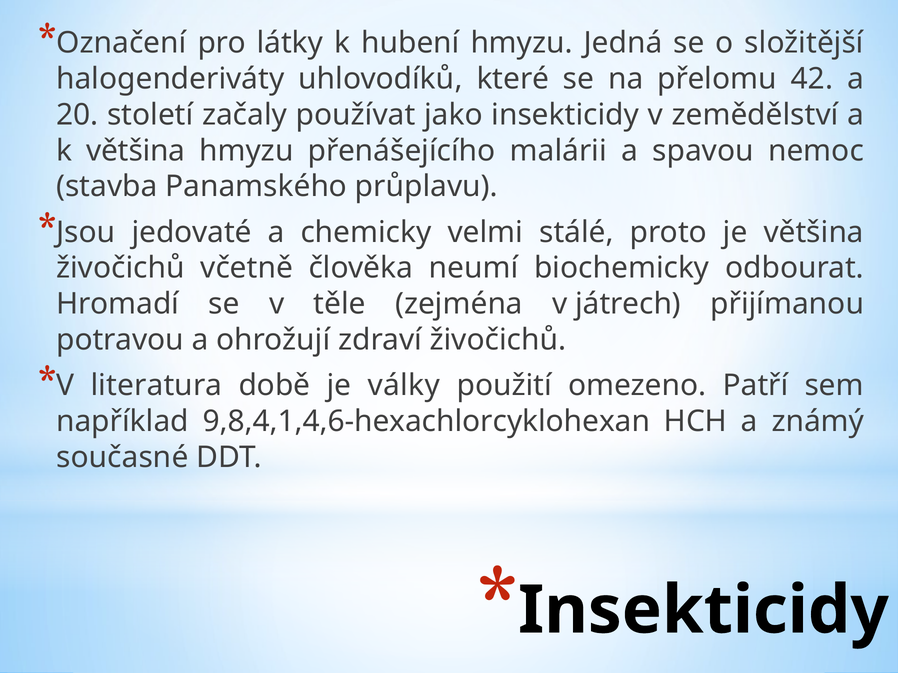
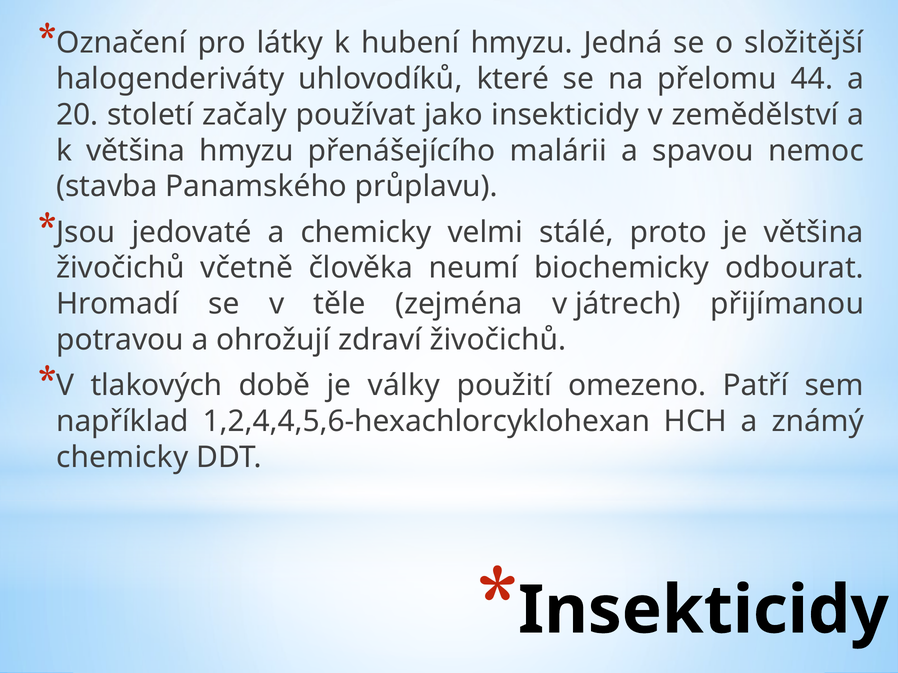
42: 42 -> 44
literatura: literatura -> tlakových
9,8,4,1,4,6-hexachlorcyklohexan: 9,8,4,1,4,6-hexachlorcyklohexan -> 1,2,4,4,5,6-hexachlorcyklohexan
současné at (122, 458): současné -> chemicky
